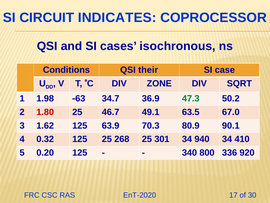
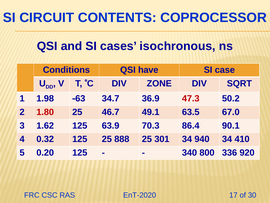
INDICATES: INDICATES -> CONTENTS
their: their -> have
47.3 colour: green -> red
80.9: 80.9 -> 86.4
268: 268 -> 888
